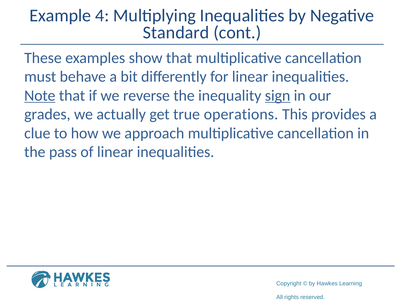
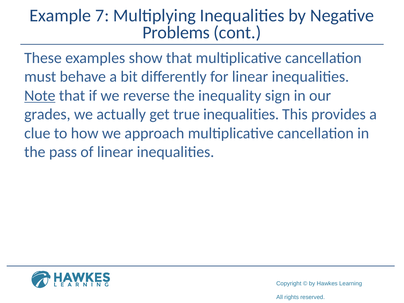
4: 4 -> 7
Standard: Standard -> Problems
sign underline: present -> none
true operations: operations -> inequalities
